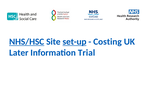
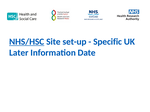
set-up underline: present -> none
Costing: Costing -> Specific
Trial: Trial -> Date
